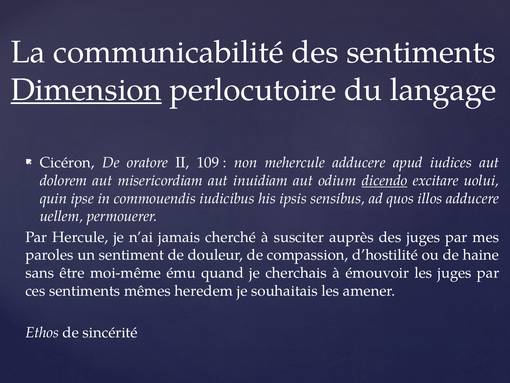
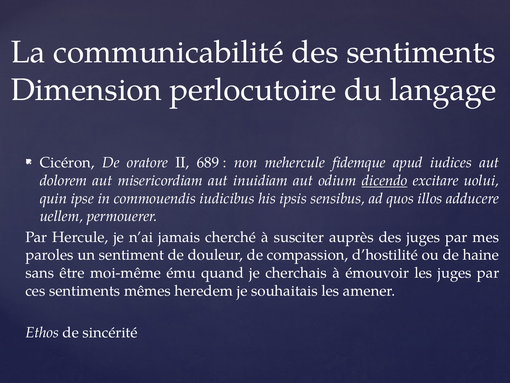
Dimension underline: present -> none
109: 109 -> 689
mehercule adducere: adducere -> fidemque
